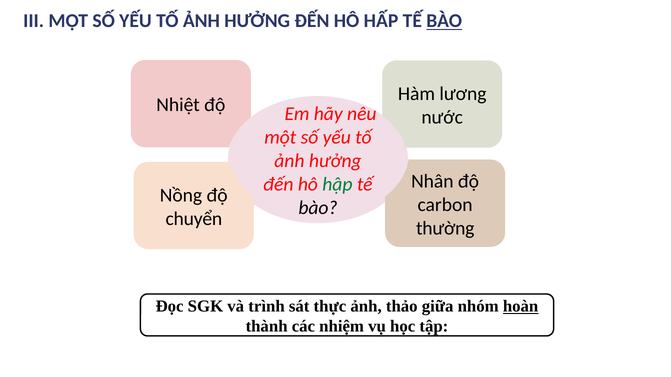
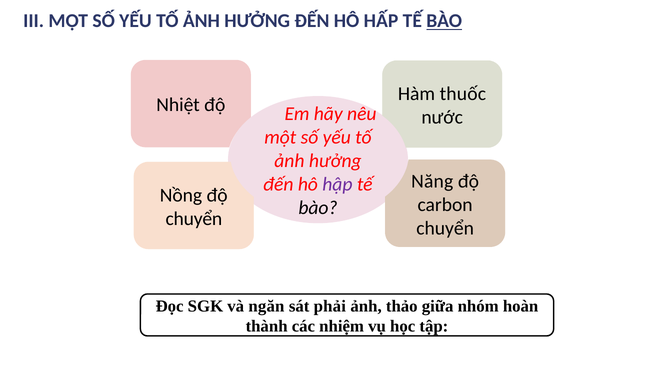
lương: lương -> thuốc
Nhân: Nhân -> Năng
hập colour: green -> purple
thường at (445, 228): thường -> chuyển
trình: trình -> ngăn
thực: thực -> phải
hoàn underline: present -> none
